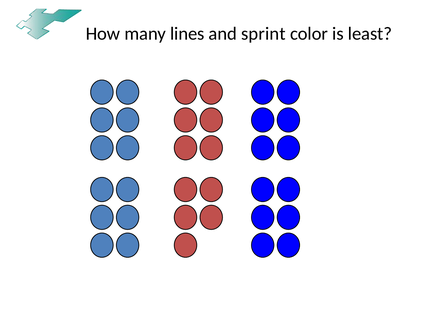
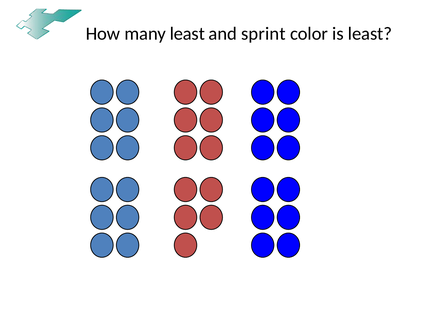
many lines: lines -> least
